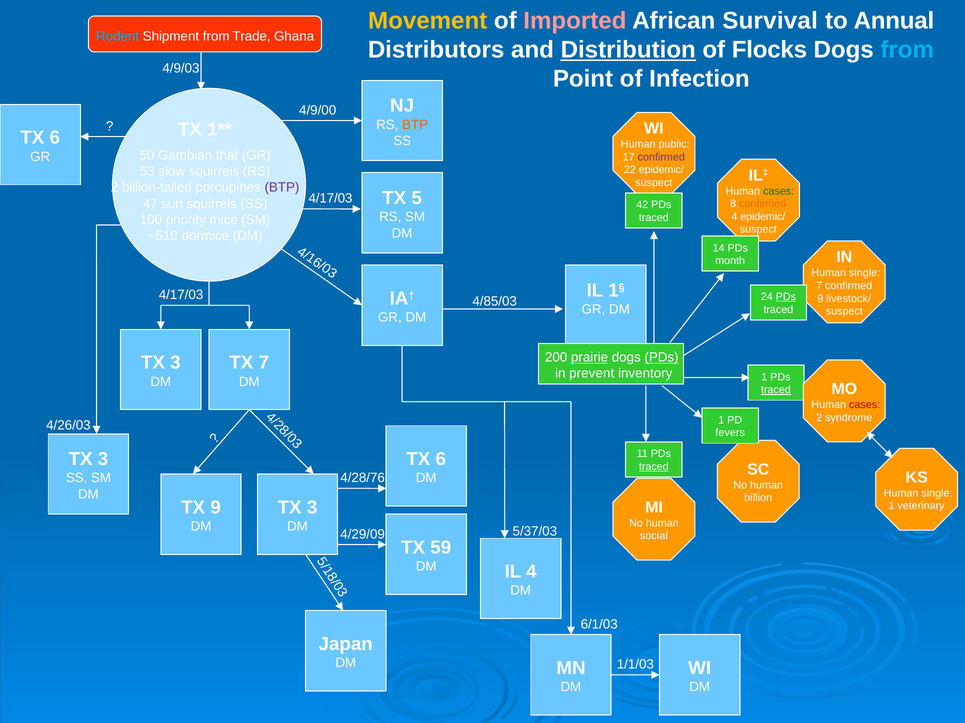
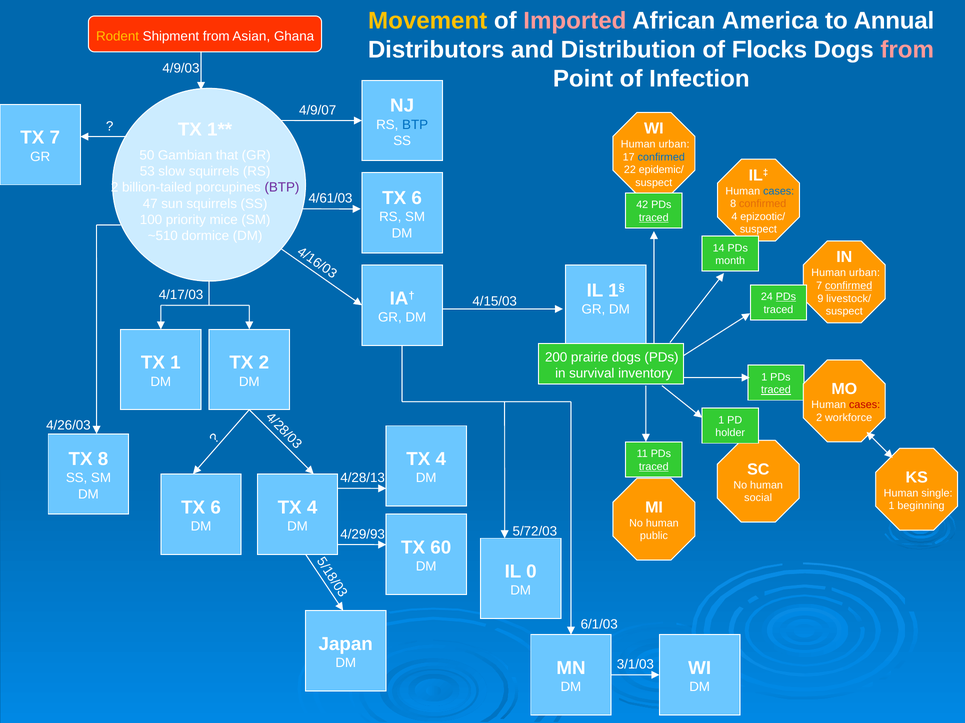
Survival: Survival -> America
Rodent colour: light blue -> yellow
Trade: Trade -> Asian
Distribution underline: present -> none
from at (907, 50) colour: light blue -> pink
4/9/00: 4/9/00 -> 4/9/07
BTP at (415, 125) colour: orange -> blue
6 at (55, 138): 6 -> 7
public at (674, 144): public -> urban
confirmed at (661, 157) colour: purple -> blue
cases at (779, 191) colour: green -> blue
5 at (417, 198): 5 -> 6
4/17/03 at (330, 199): 4/17/03 -> 4/61/03
4 epidemic/: epidemic/ -> epizootic/
traced at (654, 218) underline: none -> present
single at (865, 273): single -> urban
confirmed at (849, 286) underline: none -> present
4/85/03: 4/85/03 -> 4/15/03
prairie underline: present -> none
PDs at (662, 358) underline: present -> none
3 at (175, 363): 3 -> 1
TX 7: 7 -> 2
prevent: prevent -> survival
syndrome: syndrome -> workforce
fevers: fevers -> holder
3 at (103, 460): 3 -> 8
6 at (441, 460): 6 -> 4
4/28/76: 4/28/76 -> 4/28/13
billion: billion -> social
9 at (216, 508): 9 -> 6
3 at (312, 508): 3 -> 4
veterinary: veterinary -> beginning
5/37/03: 5/37/03 -> 5/72/03
4/29/09: 4/29/09 -> 4/29/93
social: social -> public
59: 59 -> 60
IL 4: 4 -> 0
1/1/03: 1/1/03 -> 3/1/03
